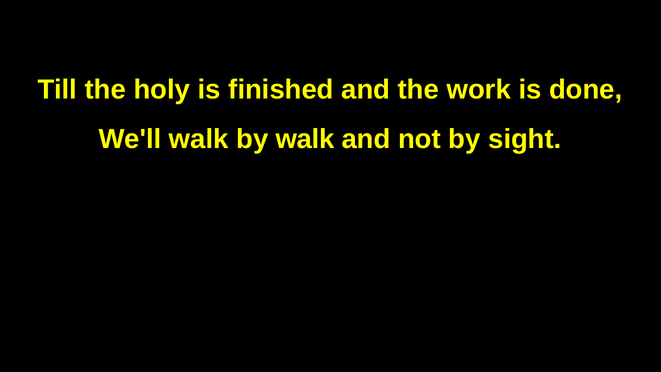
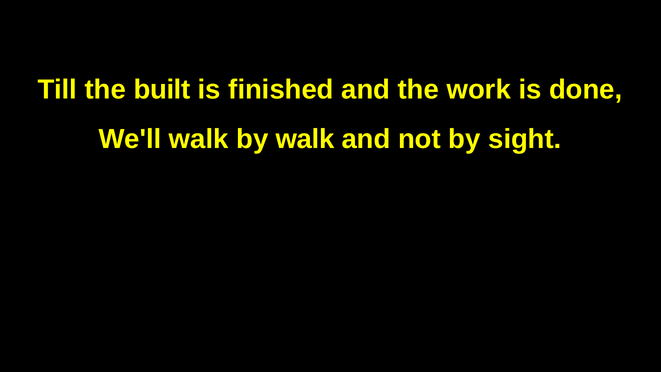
holy: holy -> built
